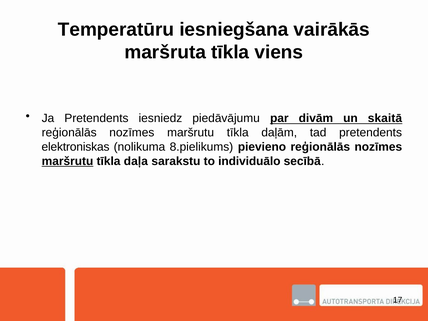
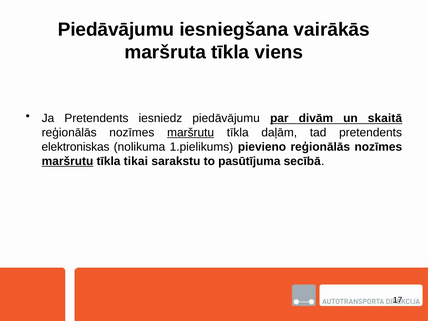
Temperatūru at (116, 30): Temperatūru -> Piedāvājumu
maršrutu at (191, 133) underline: none -> present
8.pielikums: 8.pielikums -> 1.pielikums
daļa: daļa -> tikai
individuālo: individuālo -> pasūtījuma
